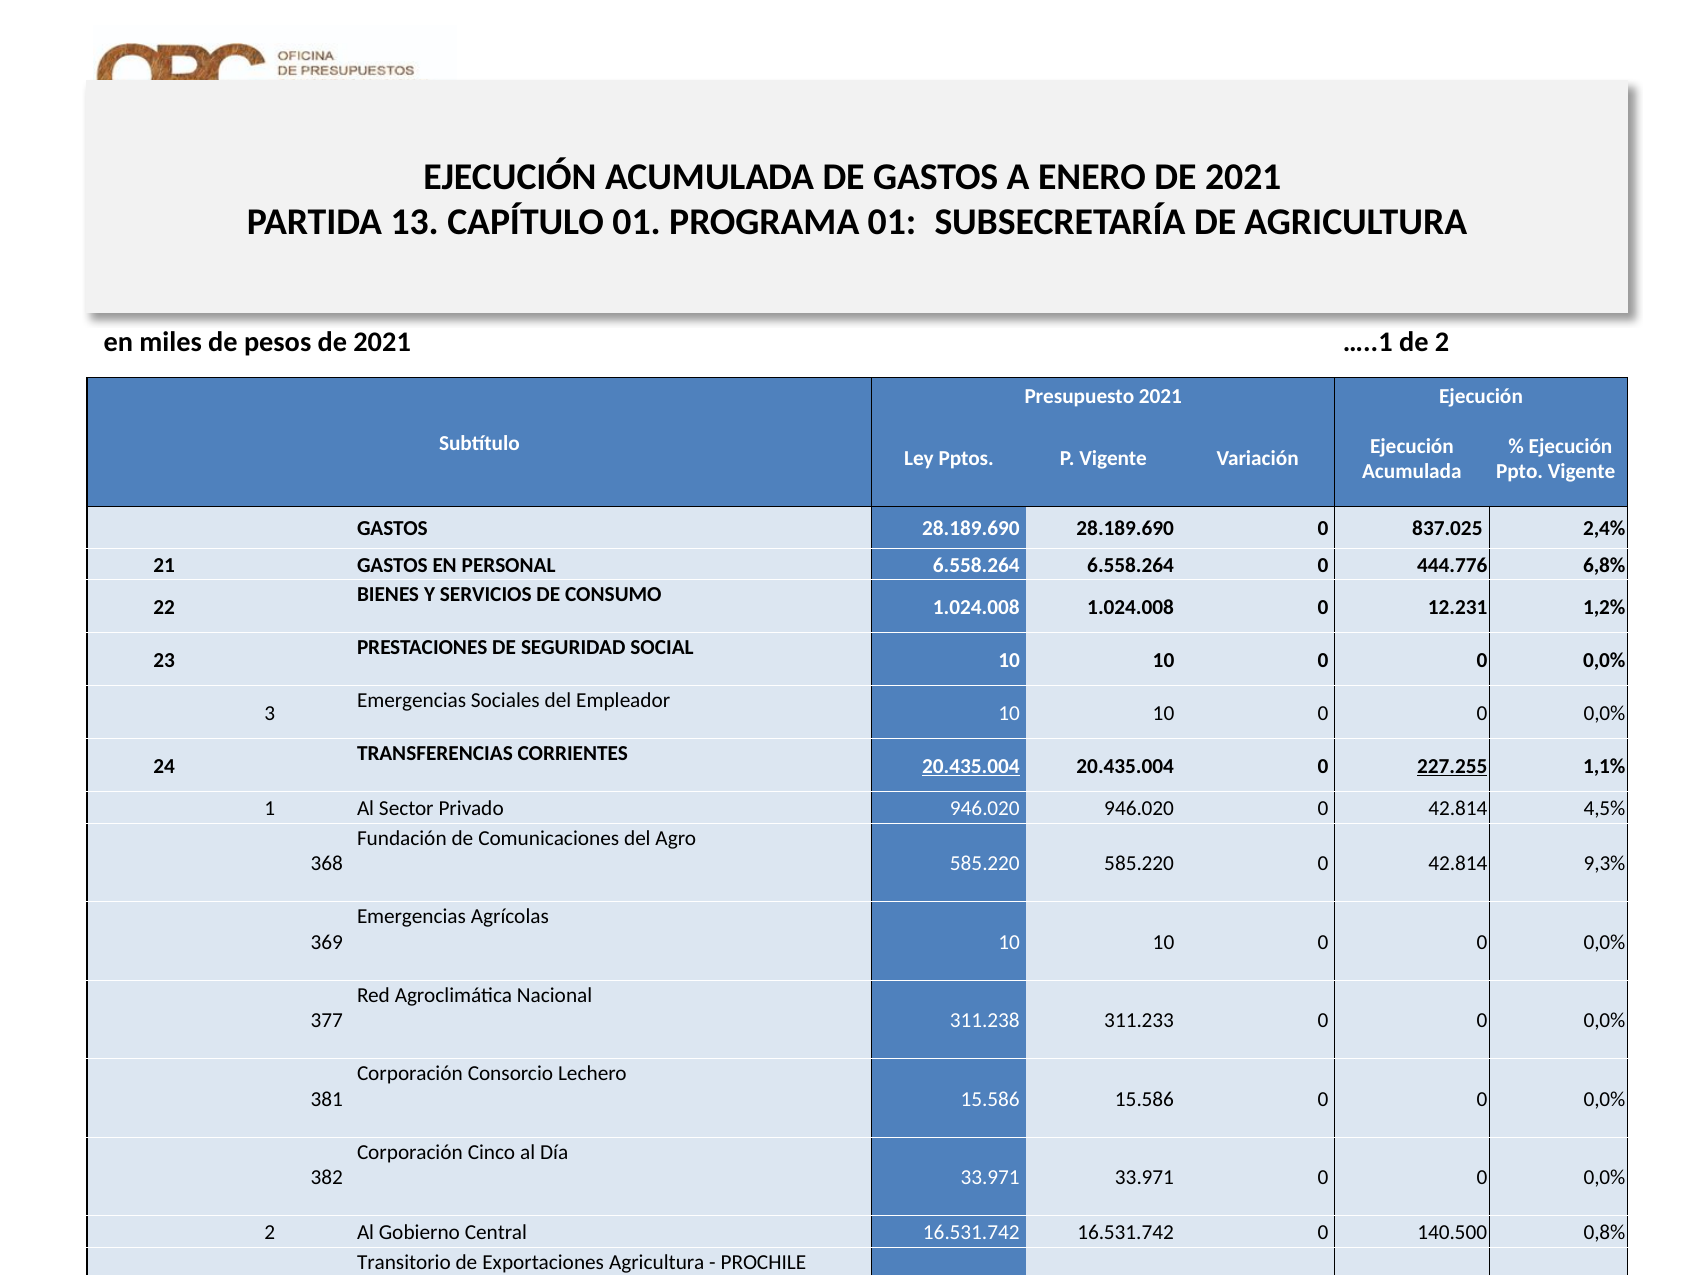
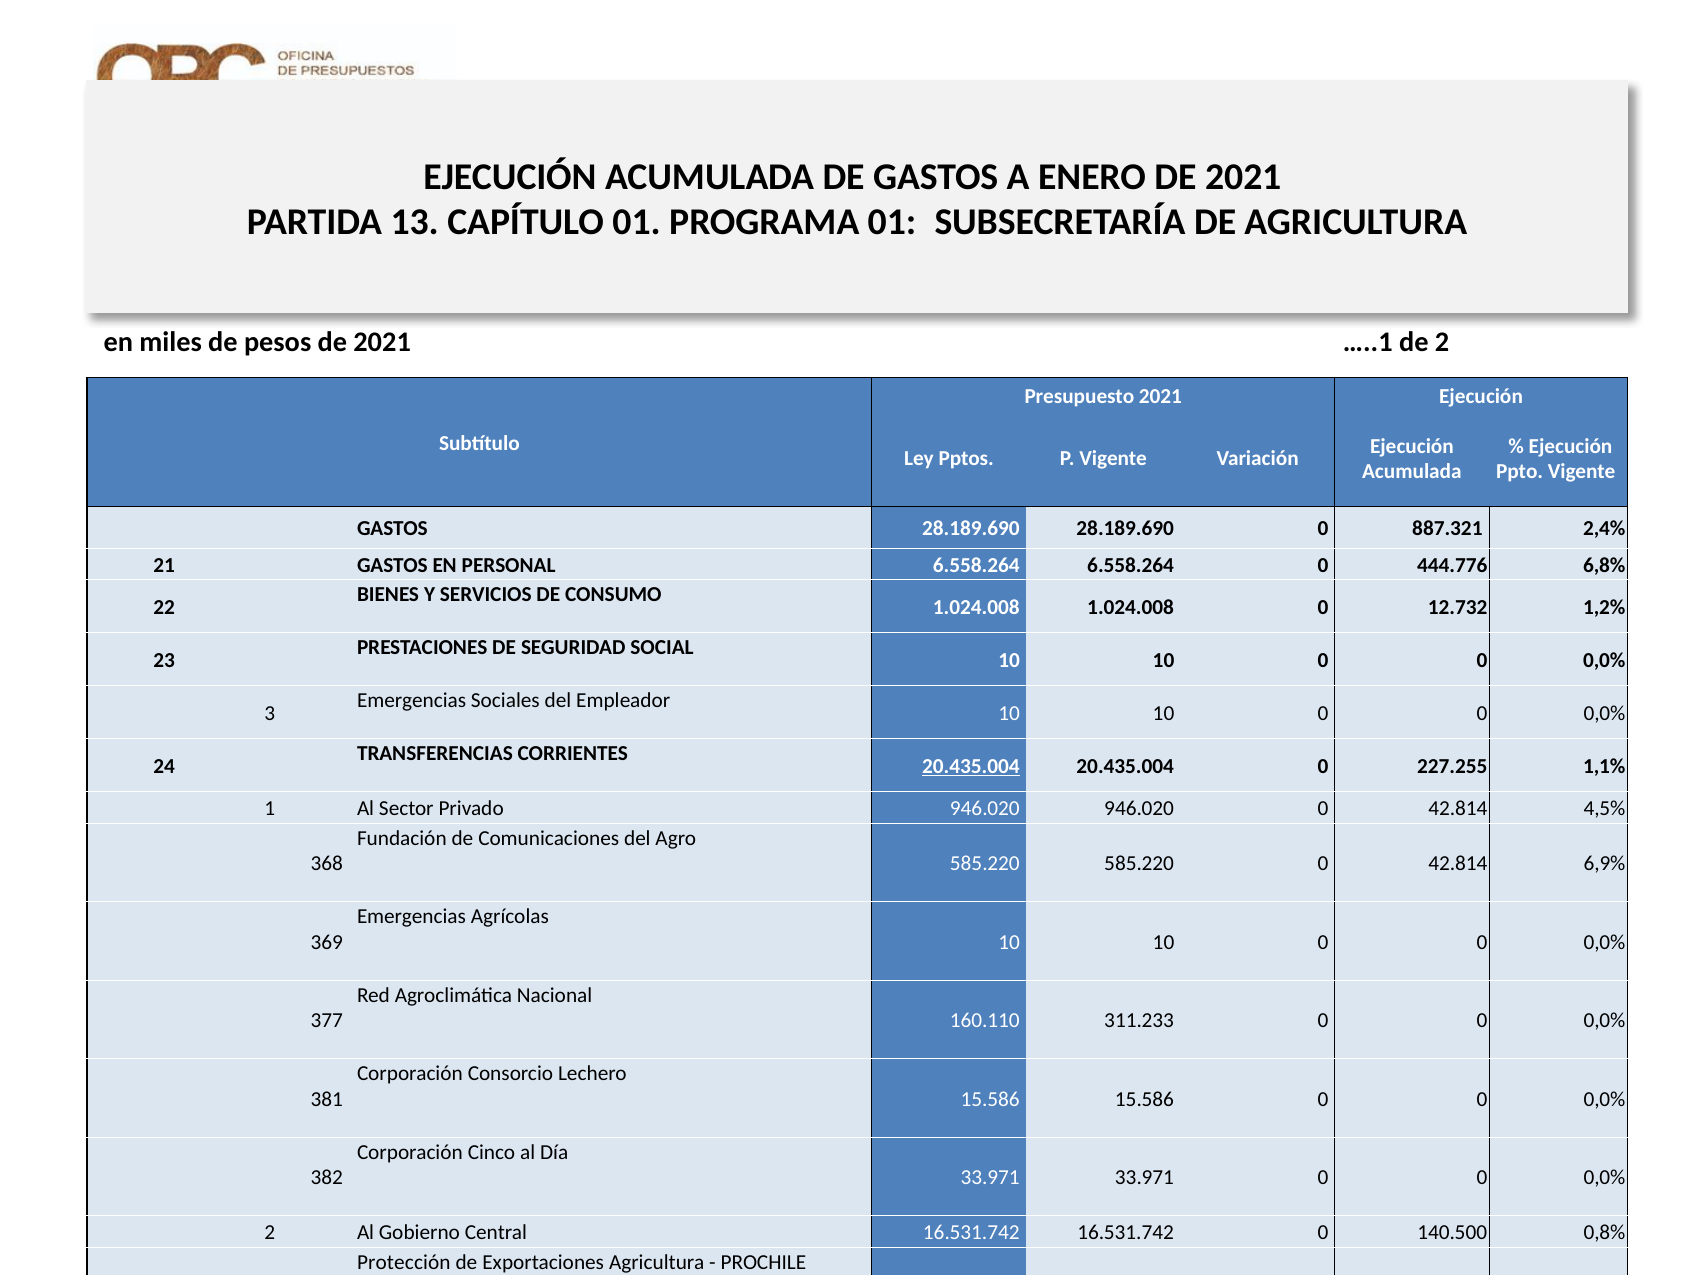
837.025: 837.025 -> 887.321
12.231: 12.231 -> 12.732
227.255 underline: present -> none
9,3%: 9,3% -> 6,9%
311.238: 311.238 -> 160.110
Transitorio: Transitorio -> Protección
